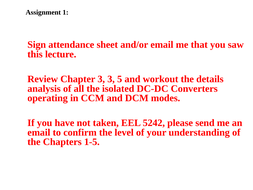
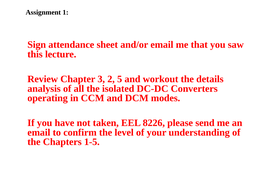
3 3: 3 -> 2
5242: 5242 -> 8226
